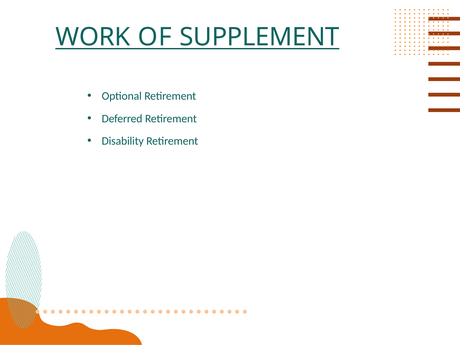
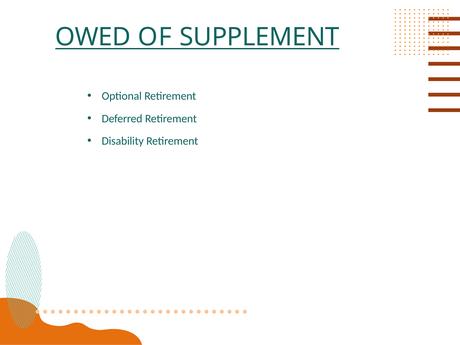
WORK: WORK -> OWED
